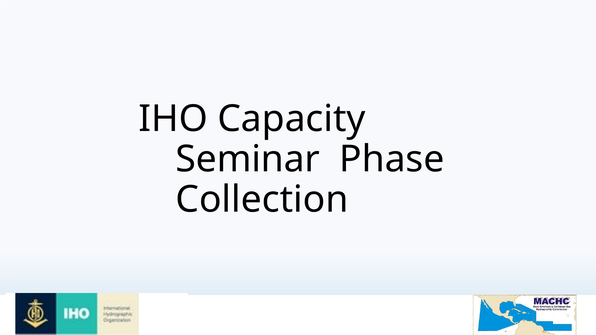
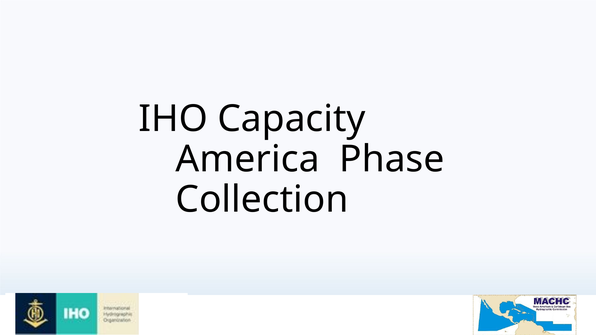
Seminar: Seminar -> America
